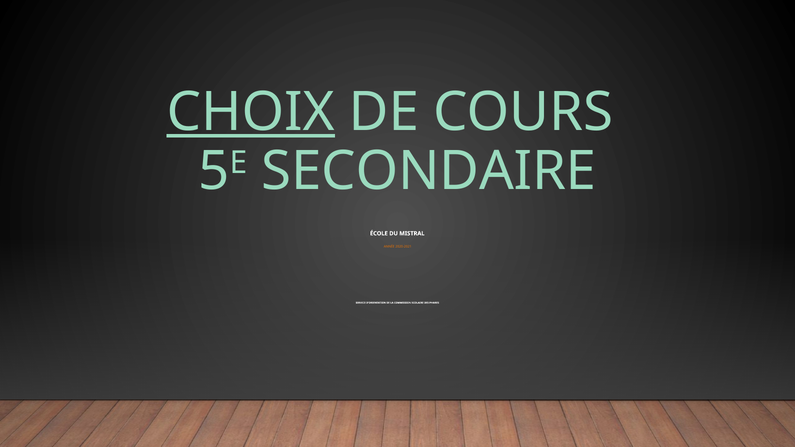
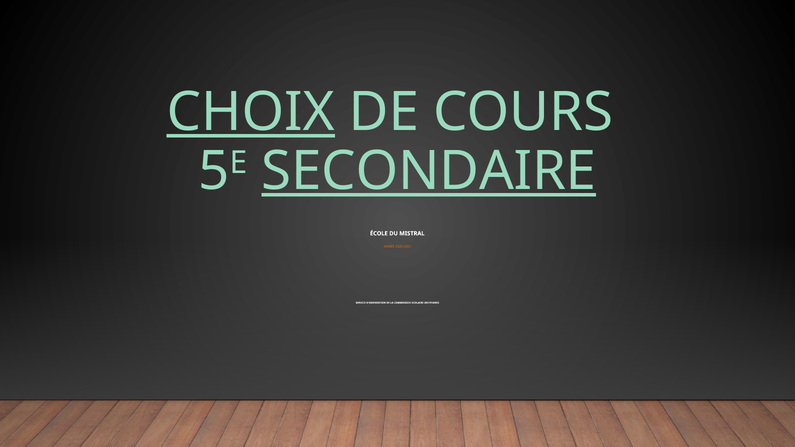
SECONDAIRE underline: none -> present
